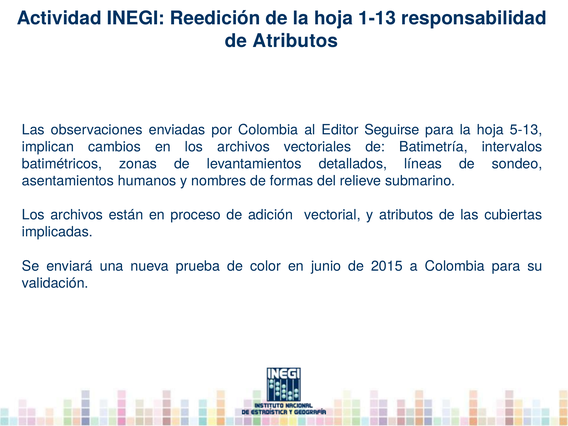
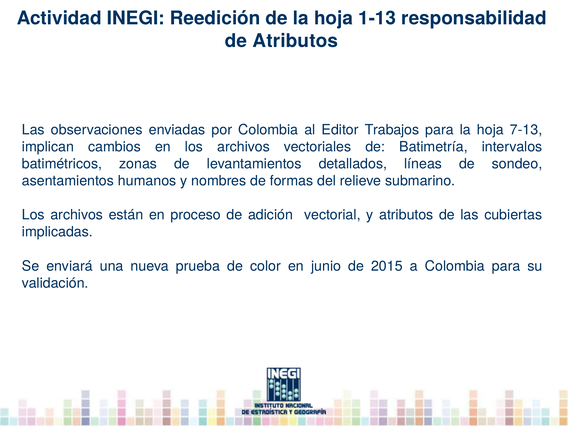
Seguirse: Seguirse -> Trabajos
5-13: 5-13 -> 7-13
